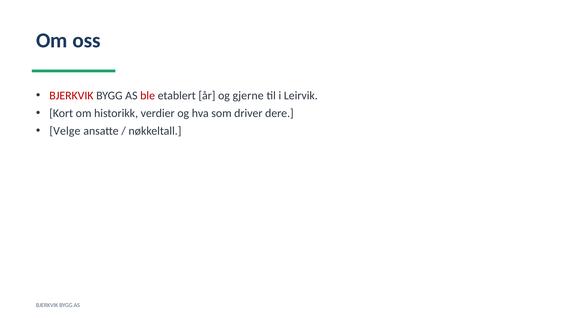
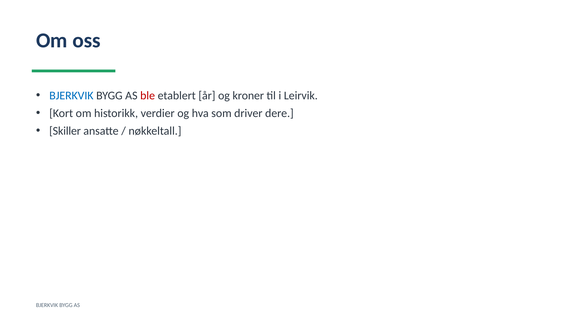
BJERKVIK at (71, 96) colour: red -> blue
gjerne: gjerne -> kroner
Velge: Velge -> Skiller
